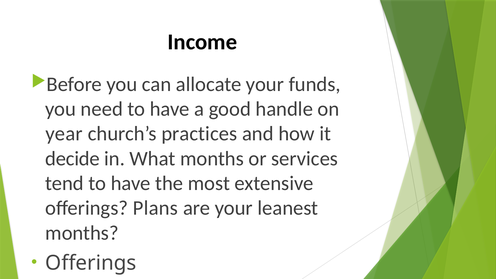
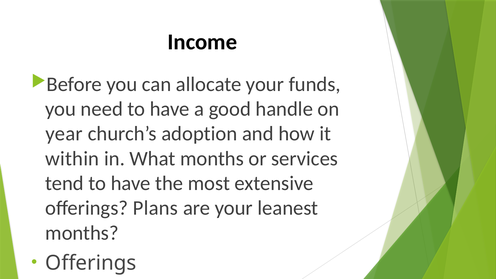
practices: practices -> adoption
decide: decide -> within
